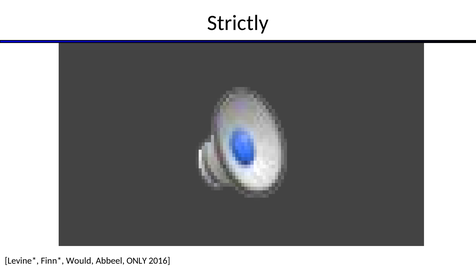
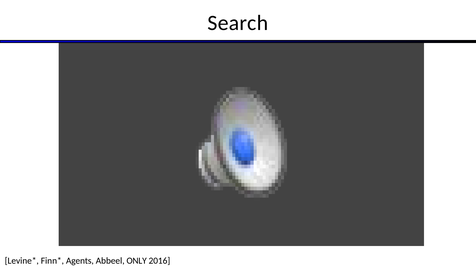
Strictly: Strictly -> Search
Would: Would -> Agents
